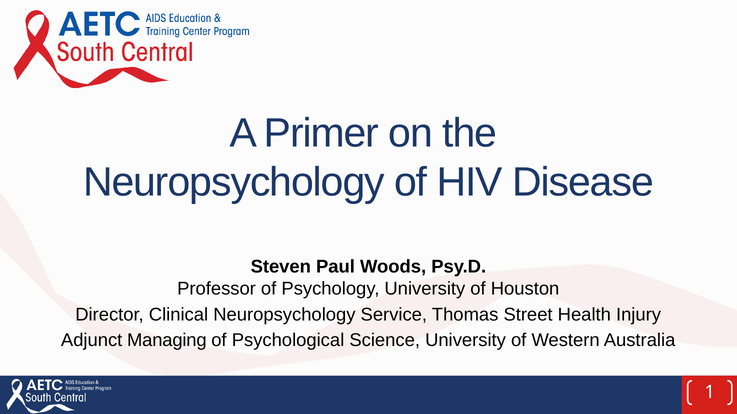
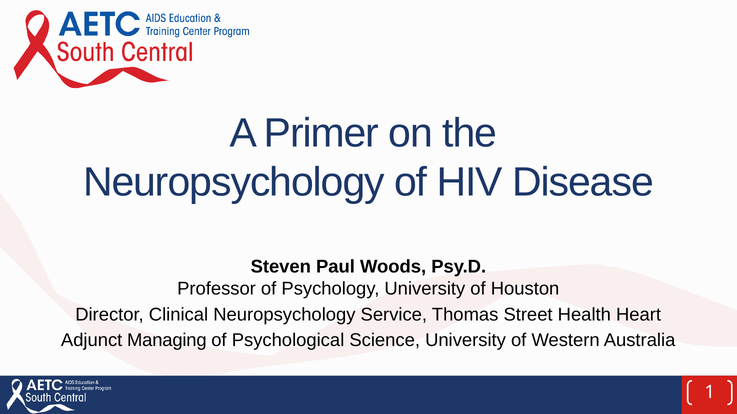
Injury: Injury -> Heart
